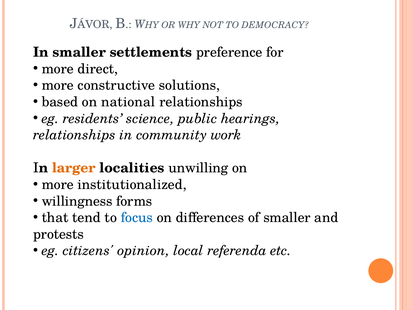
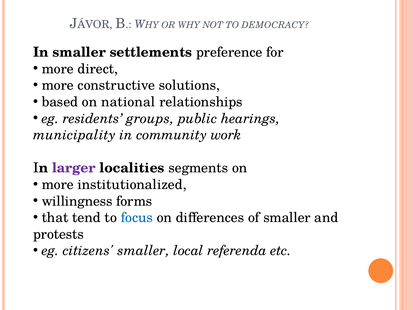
science: science -> groups
relationships at (74, 135): relationships -> municipality
larger colour: orange -> purple
unwilling: unwilling -> segments
citizens opinion: opinion -> smaller
